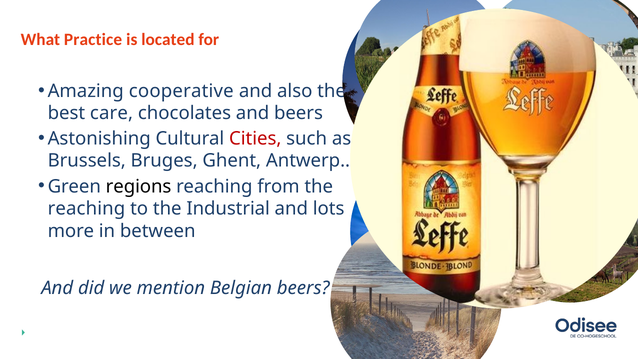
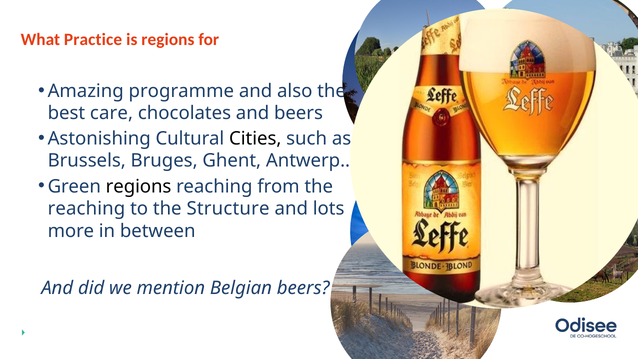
is located: located -> regions
cooperative: cooperative -> programme
Cities colour: red -> black
Industrial: Industrial -> Structure
